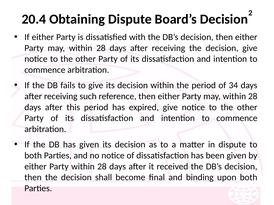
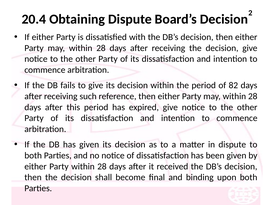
34: 34 -> 82
